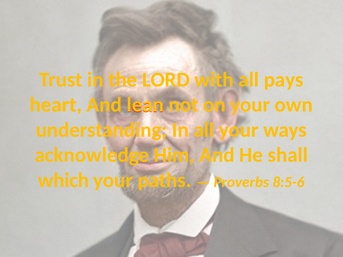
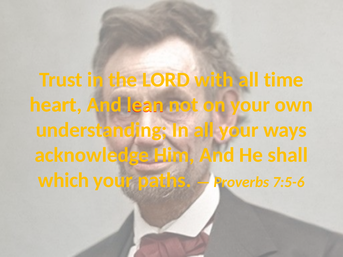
pays: pays -> time
8:5-6: 8:5-6 -> 7:5-6
